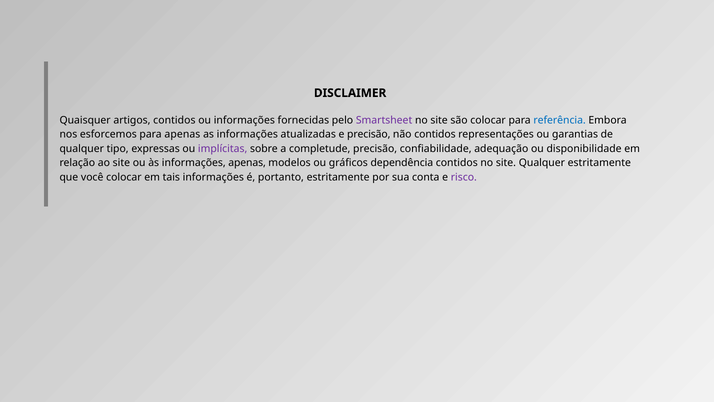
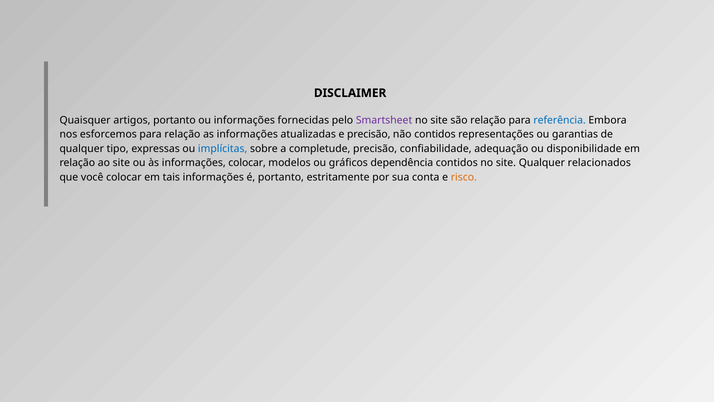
artigos contidos: contidos -> portanto
são colocar: colocar -> relação
para apenas: apenas -> relação
implícitas colour: purple -> blue
informações apenas: apenas -> colocar
Qualquer estritamente: estritamente -> relacionados
risco colour: purple -> orange
